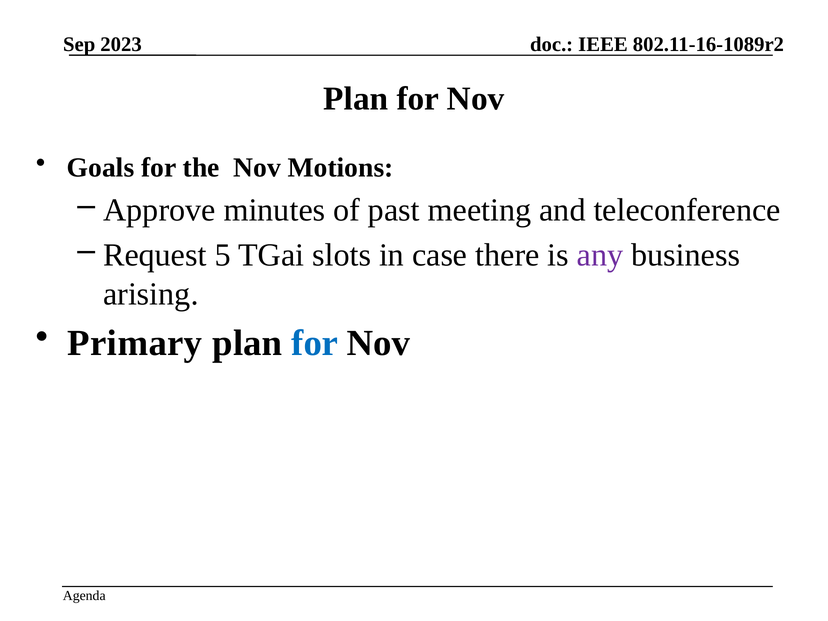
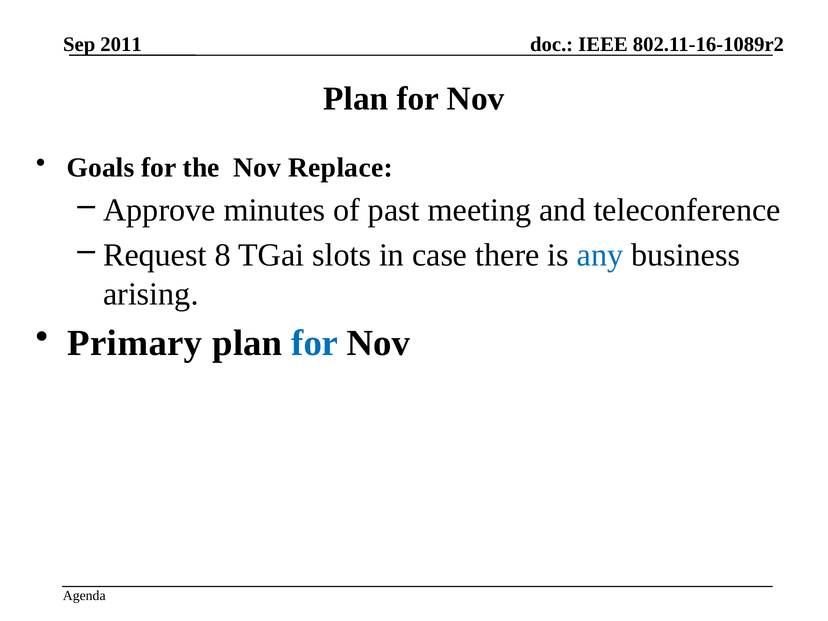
2023: 2023 -> 2011
Motions: Motions -> Replace
5: 5 -> 8
any colour: purple -> blue
